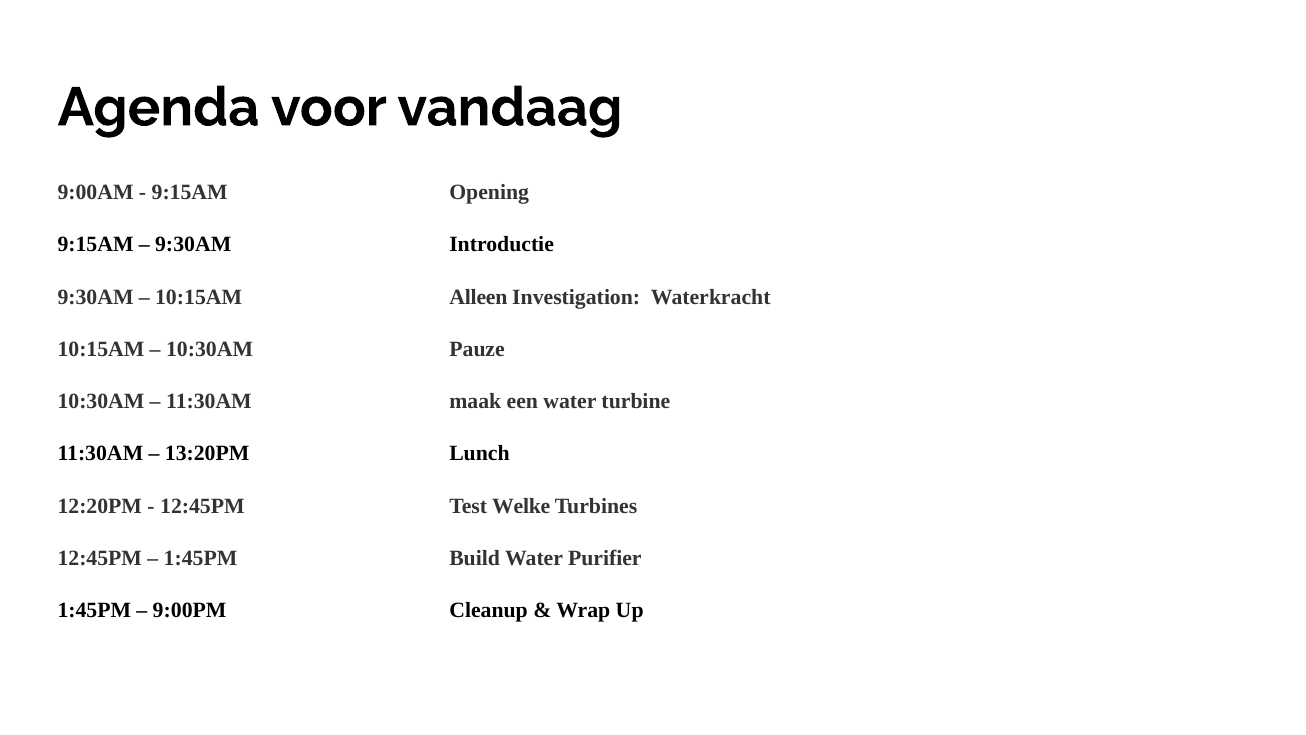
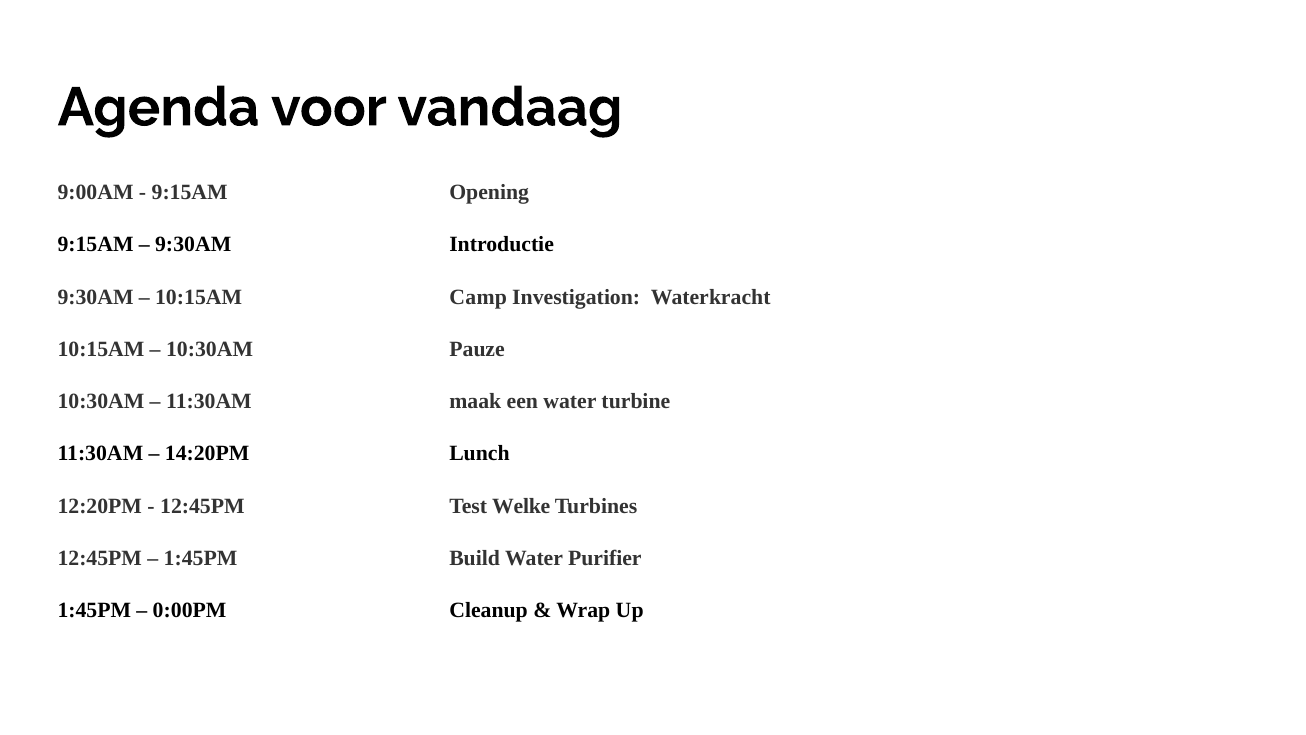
Alleen: Alleen -> Camp
13:20PM: 13:20PM -> 14:20PM
9:00PM: 9:00PM -> 0:00PM
